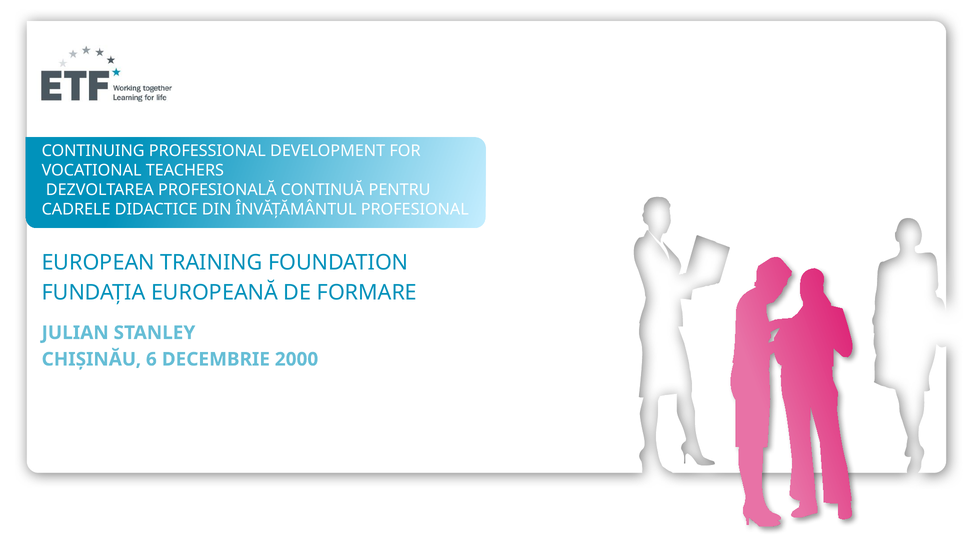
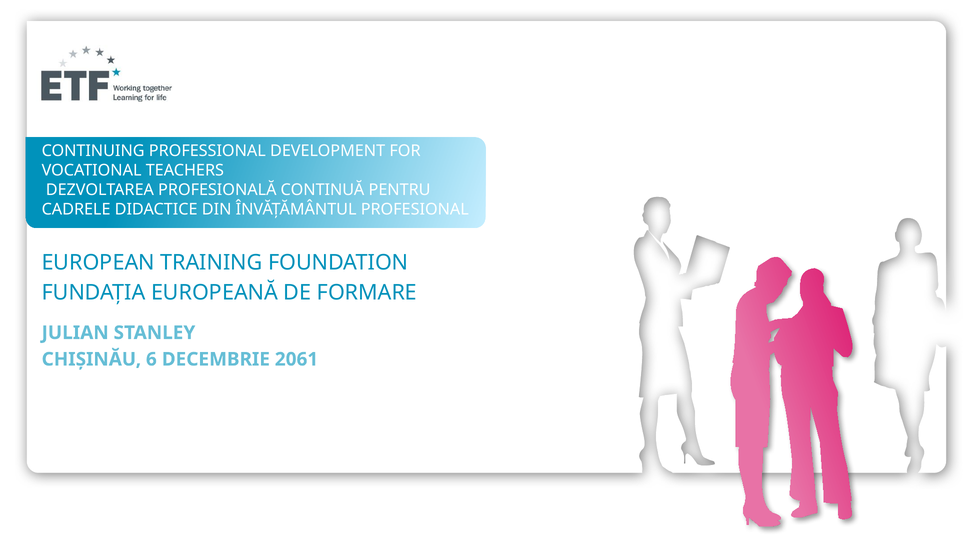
2000: 2000 -> 2061
